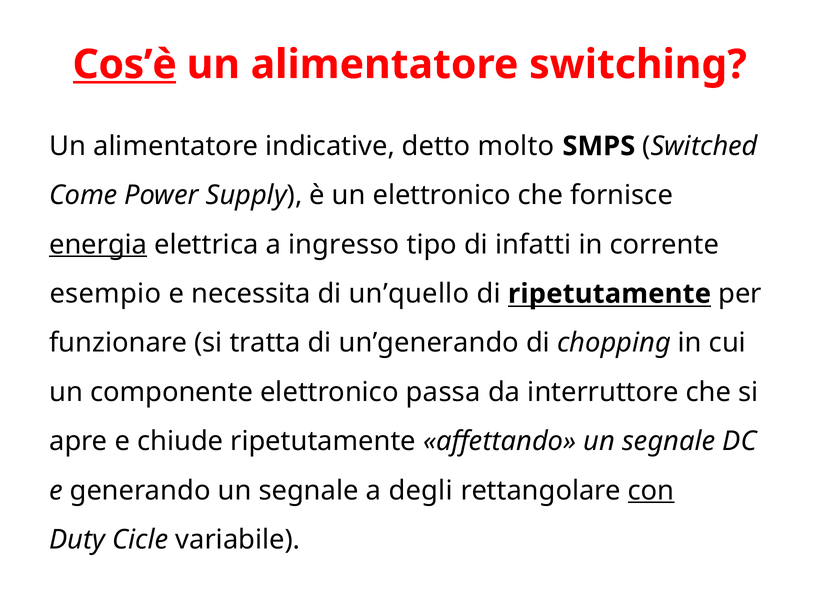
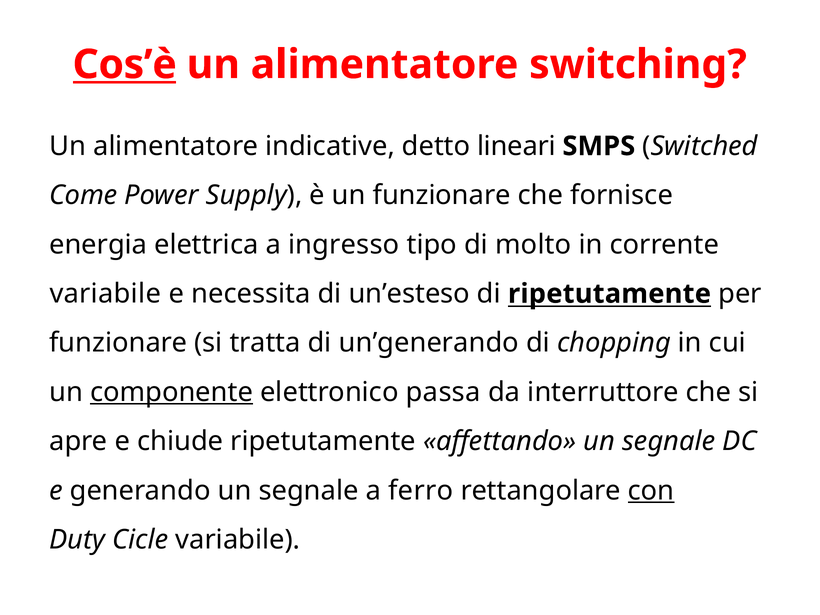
molto: molto -> lineari
un elettronico: elettronico -> funzionare
energia underline: present -> none
infatti: infatti -> molto
esempio at (105, 294): esempio -> variabile
un’quello: un’quello -> un’esteso
componente underline: none -> present
degli: degli -> ferro
